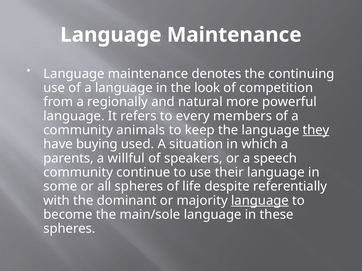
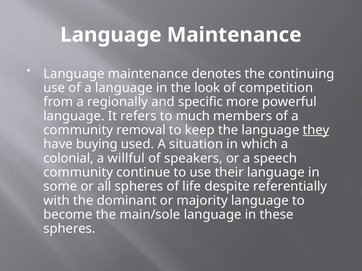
natural: natural -> specific
every: every -> much
animals: animals -> removal
parents: parents -> colonial
language at (260, 201) underline: present -> none
